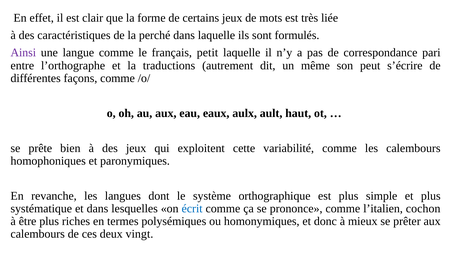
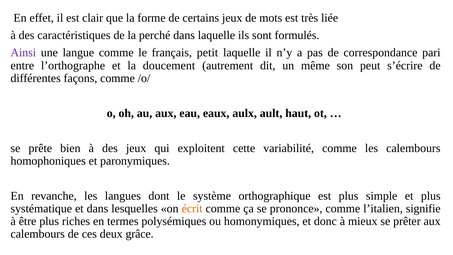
traductions: traductions -> doucement
écrit colour: blue -> orange
cochon: cochon -> signifie
vingt: vingt -> grâce
